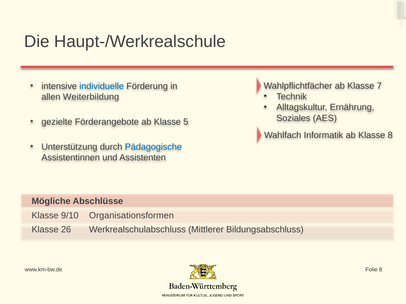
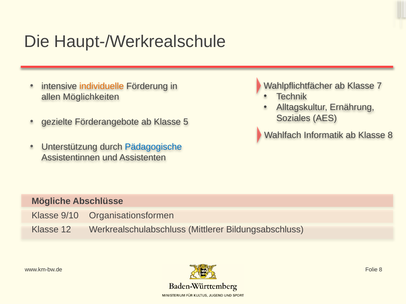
individuelle colour: blue -> orange
Weiterbildung: Weiterbildung -> Möglichkeiten
26: 26 -> 12
